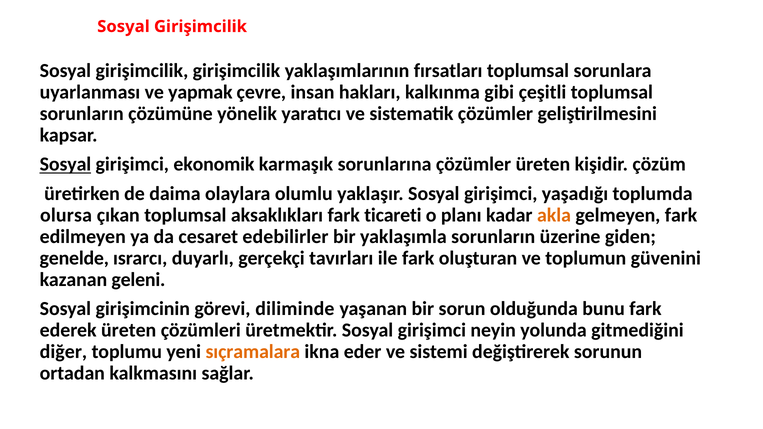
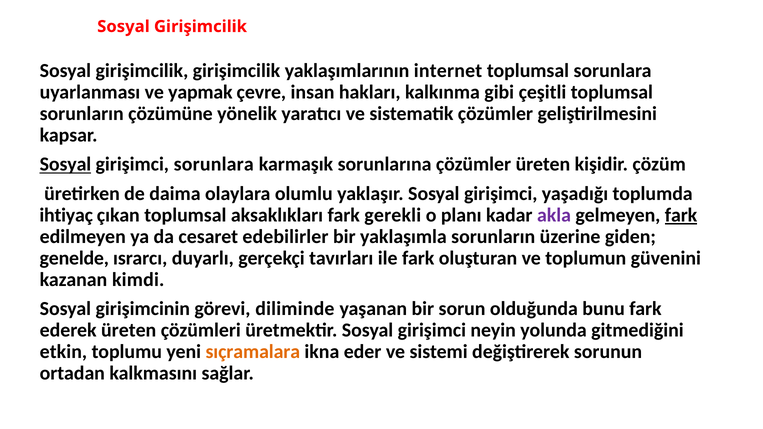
fırsatları: fırsatları -> internet
girişimci ekonomik: ekonomik -> sorunlara
olursa: olursa -> ihtiyaç
ticareti: ticareti -> gerekli
akla colour: orange -> purple
fark at (681, 215) underline: none -> present
geleni: geleni -> kimdi
diğer: diğer -> etkin
